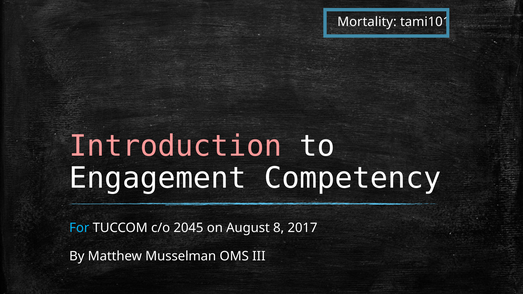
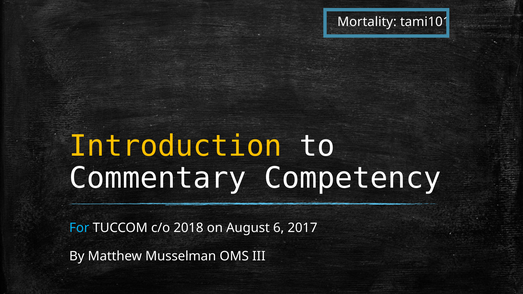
Introduction colour: pink -> yellow
Engagement: Engagement -> Commentary
2045: 2045 -> 2018
8: 8 -> 6
